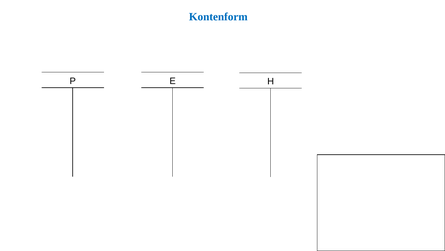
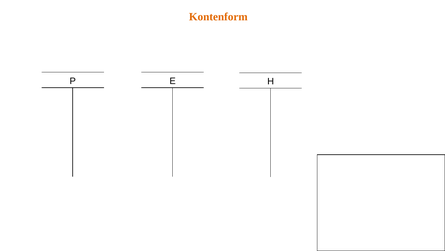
Kontenform colour: blue -> orange
